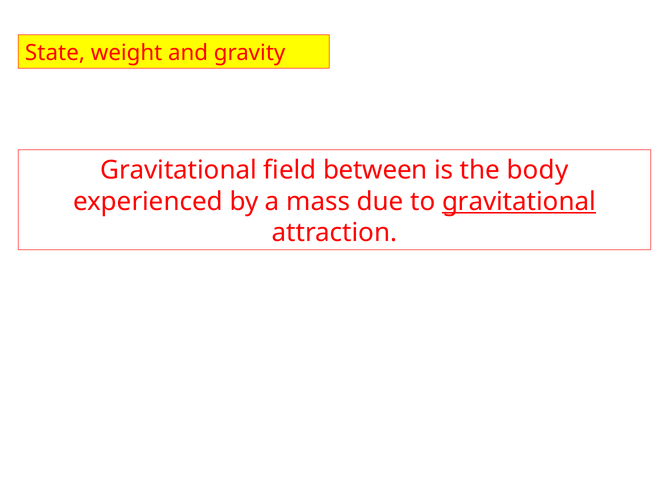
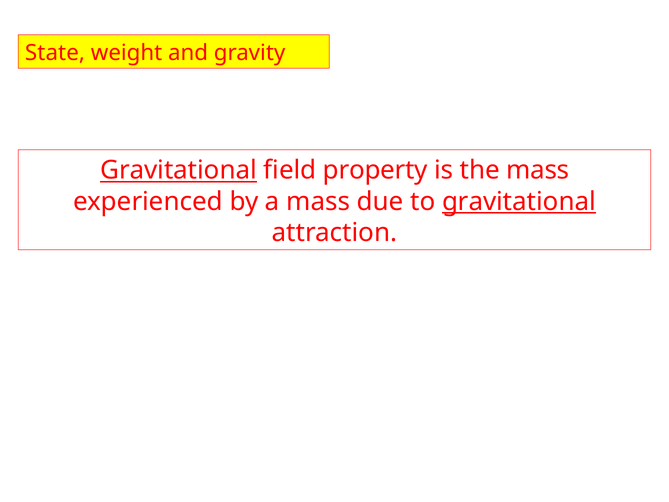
Gravitational at (178, 170) underline: none -> present
between: between -> property
the body: body -> mass
